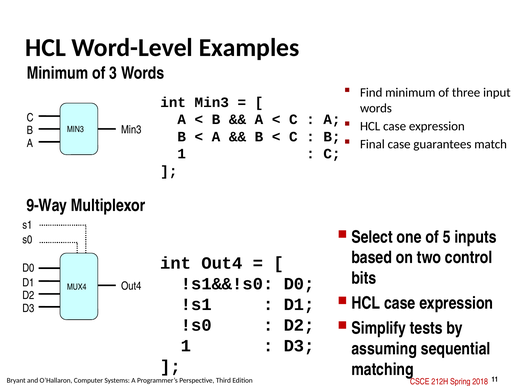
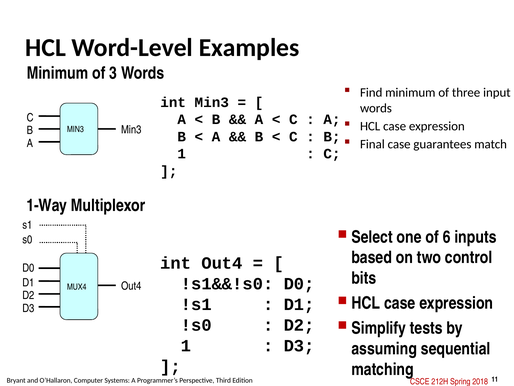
9-Way: 9-Way -> 1-Way
5: 5 -> 6
